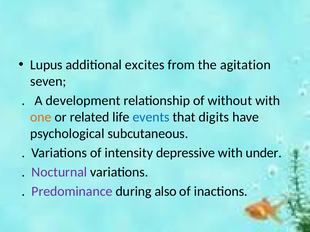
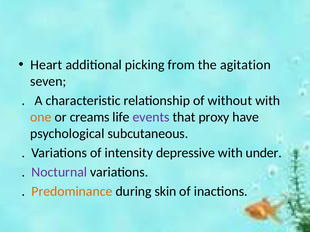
Lupus: Lupus -> Heart
excites: excites -> picking
development: development -> characteristic
related: related -> creams
events colour: blue -> purple
digits: digits -> proxy
Predominance colour: purple -> orange
also: also -> skin
